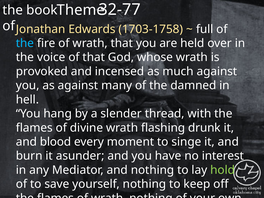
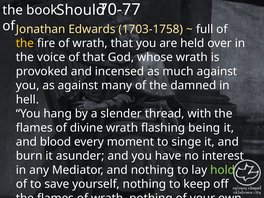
32-77: 32-77 -> 70-77
Theme: Theme -> Should
the at (25, 43) colour: light blue -> yellow
drunk: drunk -> being
